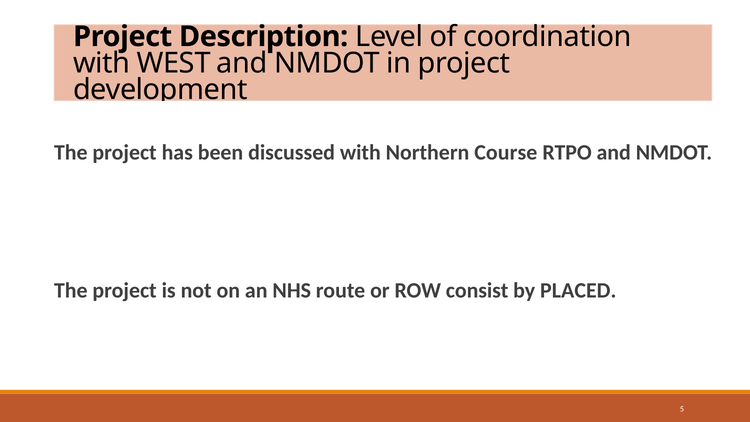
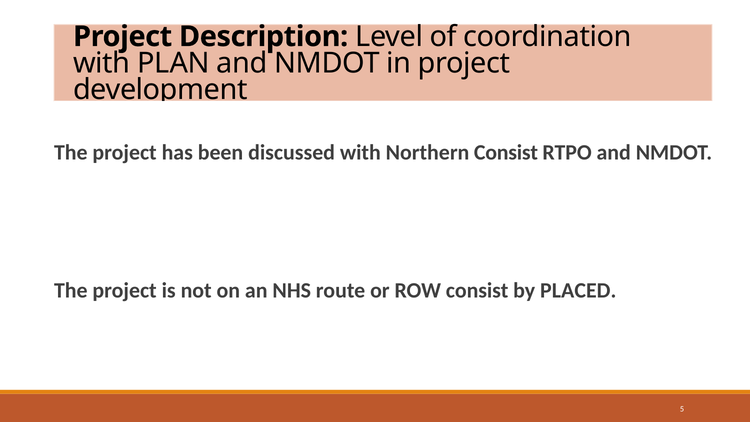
WEST: WEST -> PLAN
Northern Course: Course -> Consist
